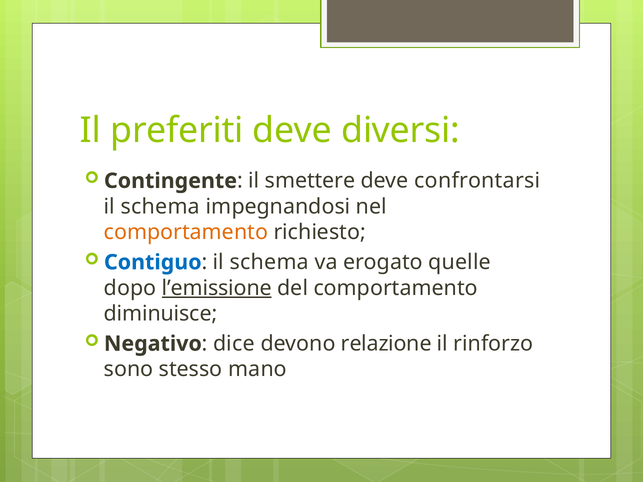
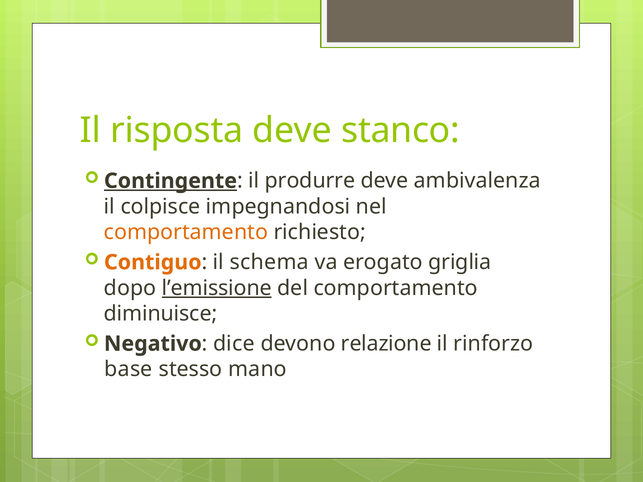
preferiti: preferiti -> risposta
diversi: diversi -> stanco
Contingente underline: none -> present
smettere: smettere -> produrre
confrontarsi: confrontarsi -> ambivalenza
schema at (160, 207): schema -> colpisce
Contiguo colour: blue -> orange
quelle: quelle -> griglia
sono: sono -> base
